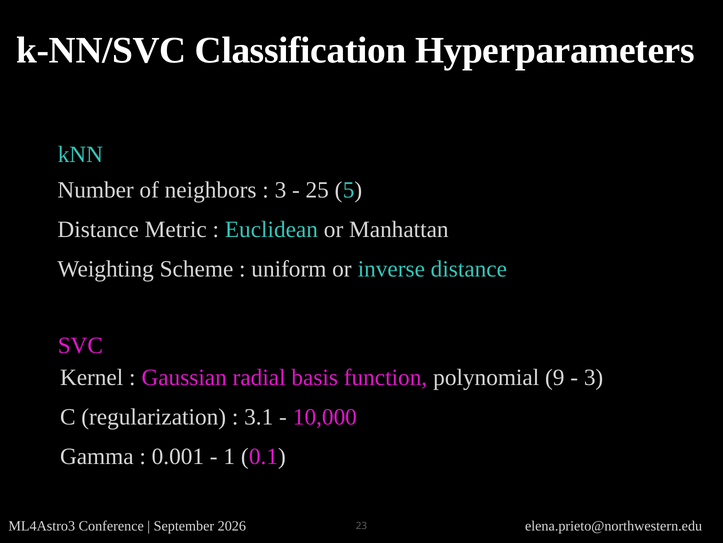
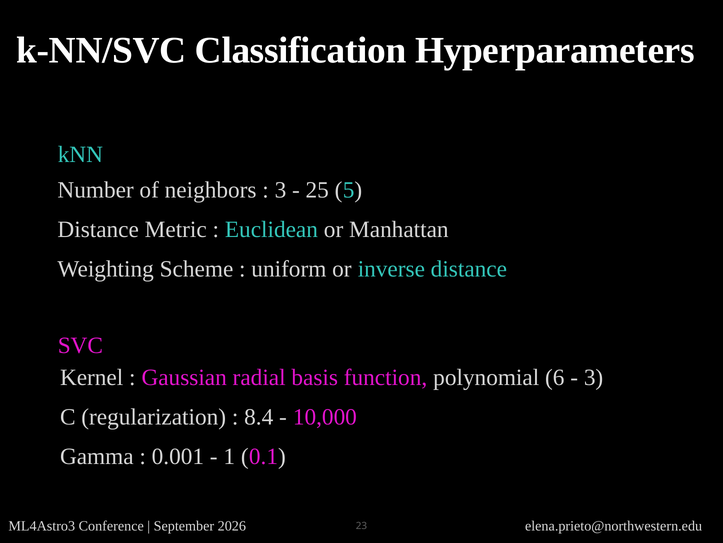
9: 9 -> 6
3.1: 3.1 -> 8.4
